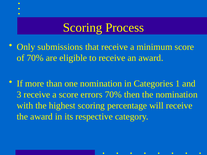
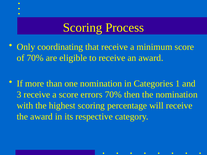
submissions: submissions -> coordinating
